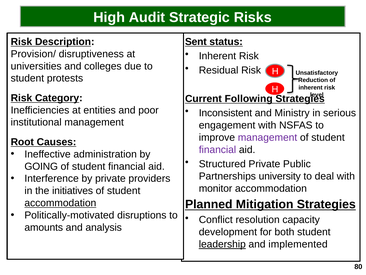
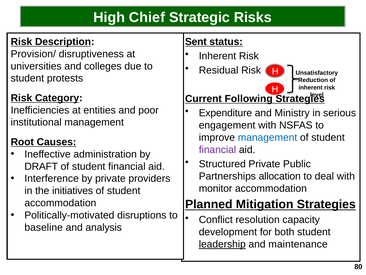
Audit: Audit -> Chief
Inconsistent: Inconsistent -> Expenditure
management at (268, 137) colour: purple -> blue
GOING: GOING -> DRAFT
university: university -> allocation
accommodation at (60, 203) underline: present -> none
amounts: amounts -> baseline
implemented: implemented -> maintenance
